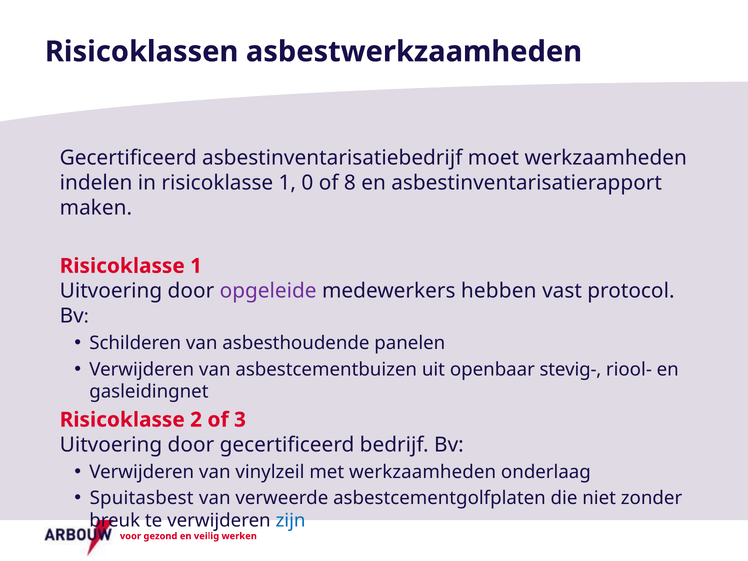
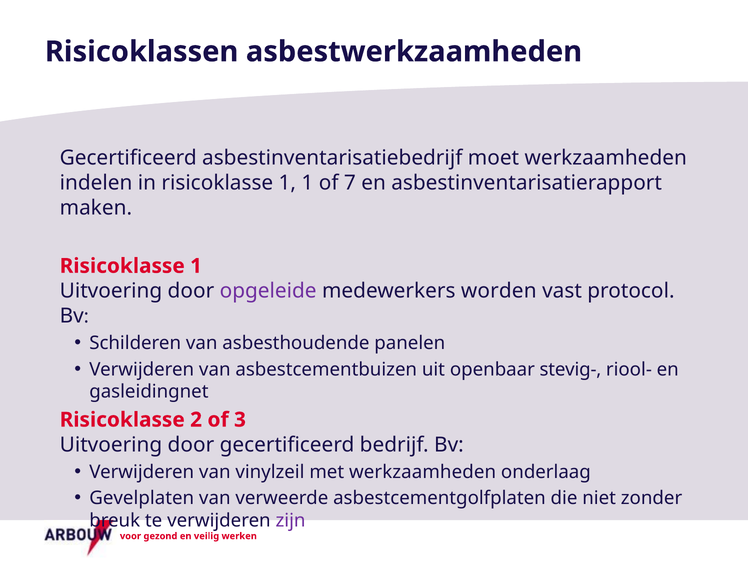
1 0: 0 -> 1
8: 8 -> 7
hebben: hebben -> worden
Spuitasbest: Spuitasbest -> Gevelplaten
zijn colour: blue -> purple
